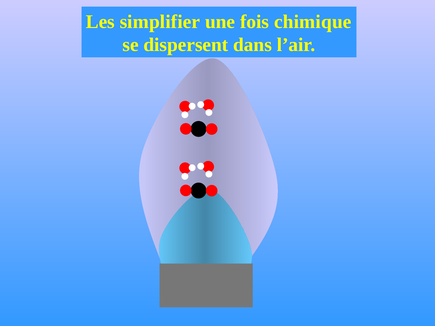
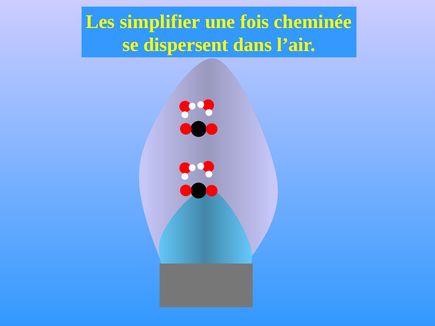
chimique: chimique -> cheminée
